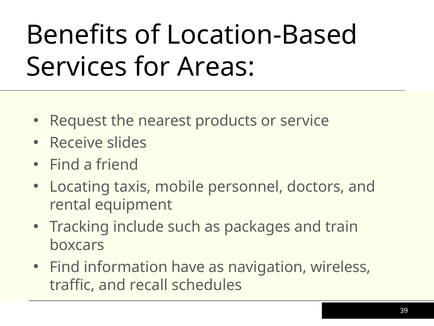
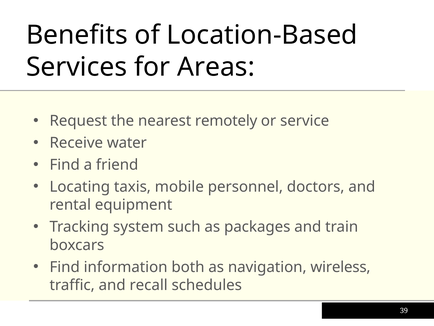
products: products -> remotely
slides: slides -> water
include: include -> system
have: have -> both
